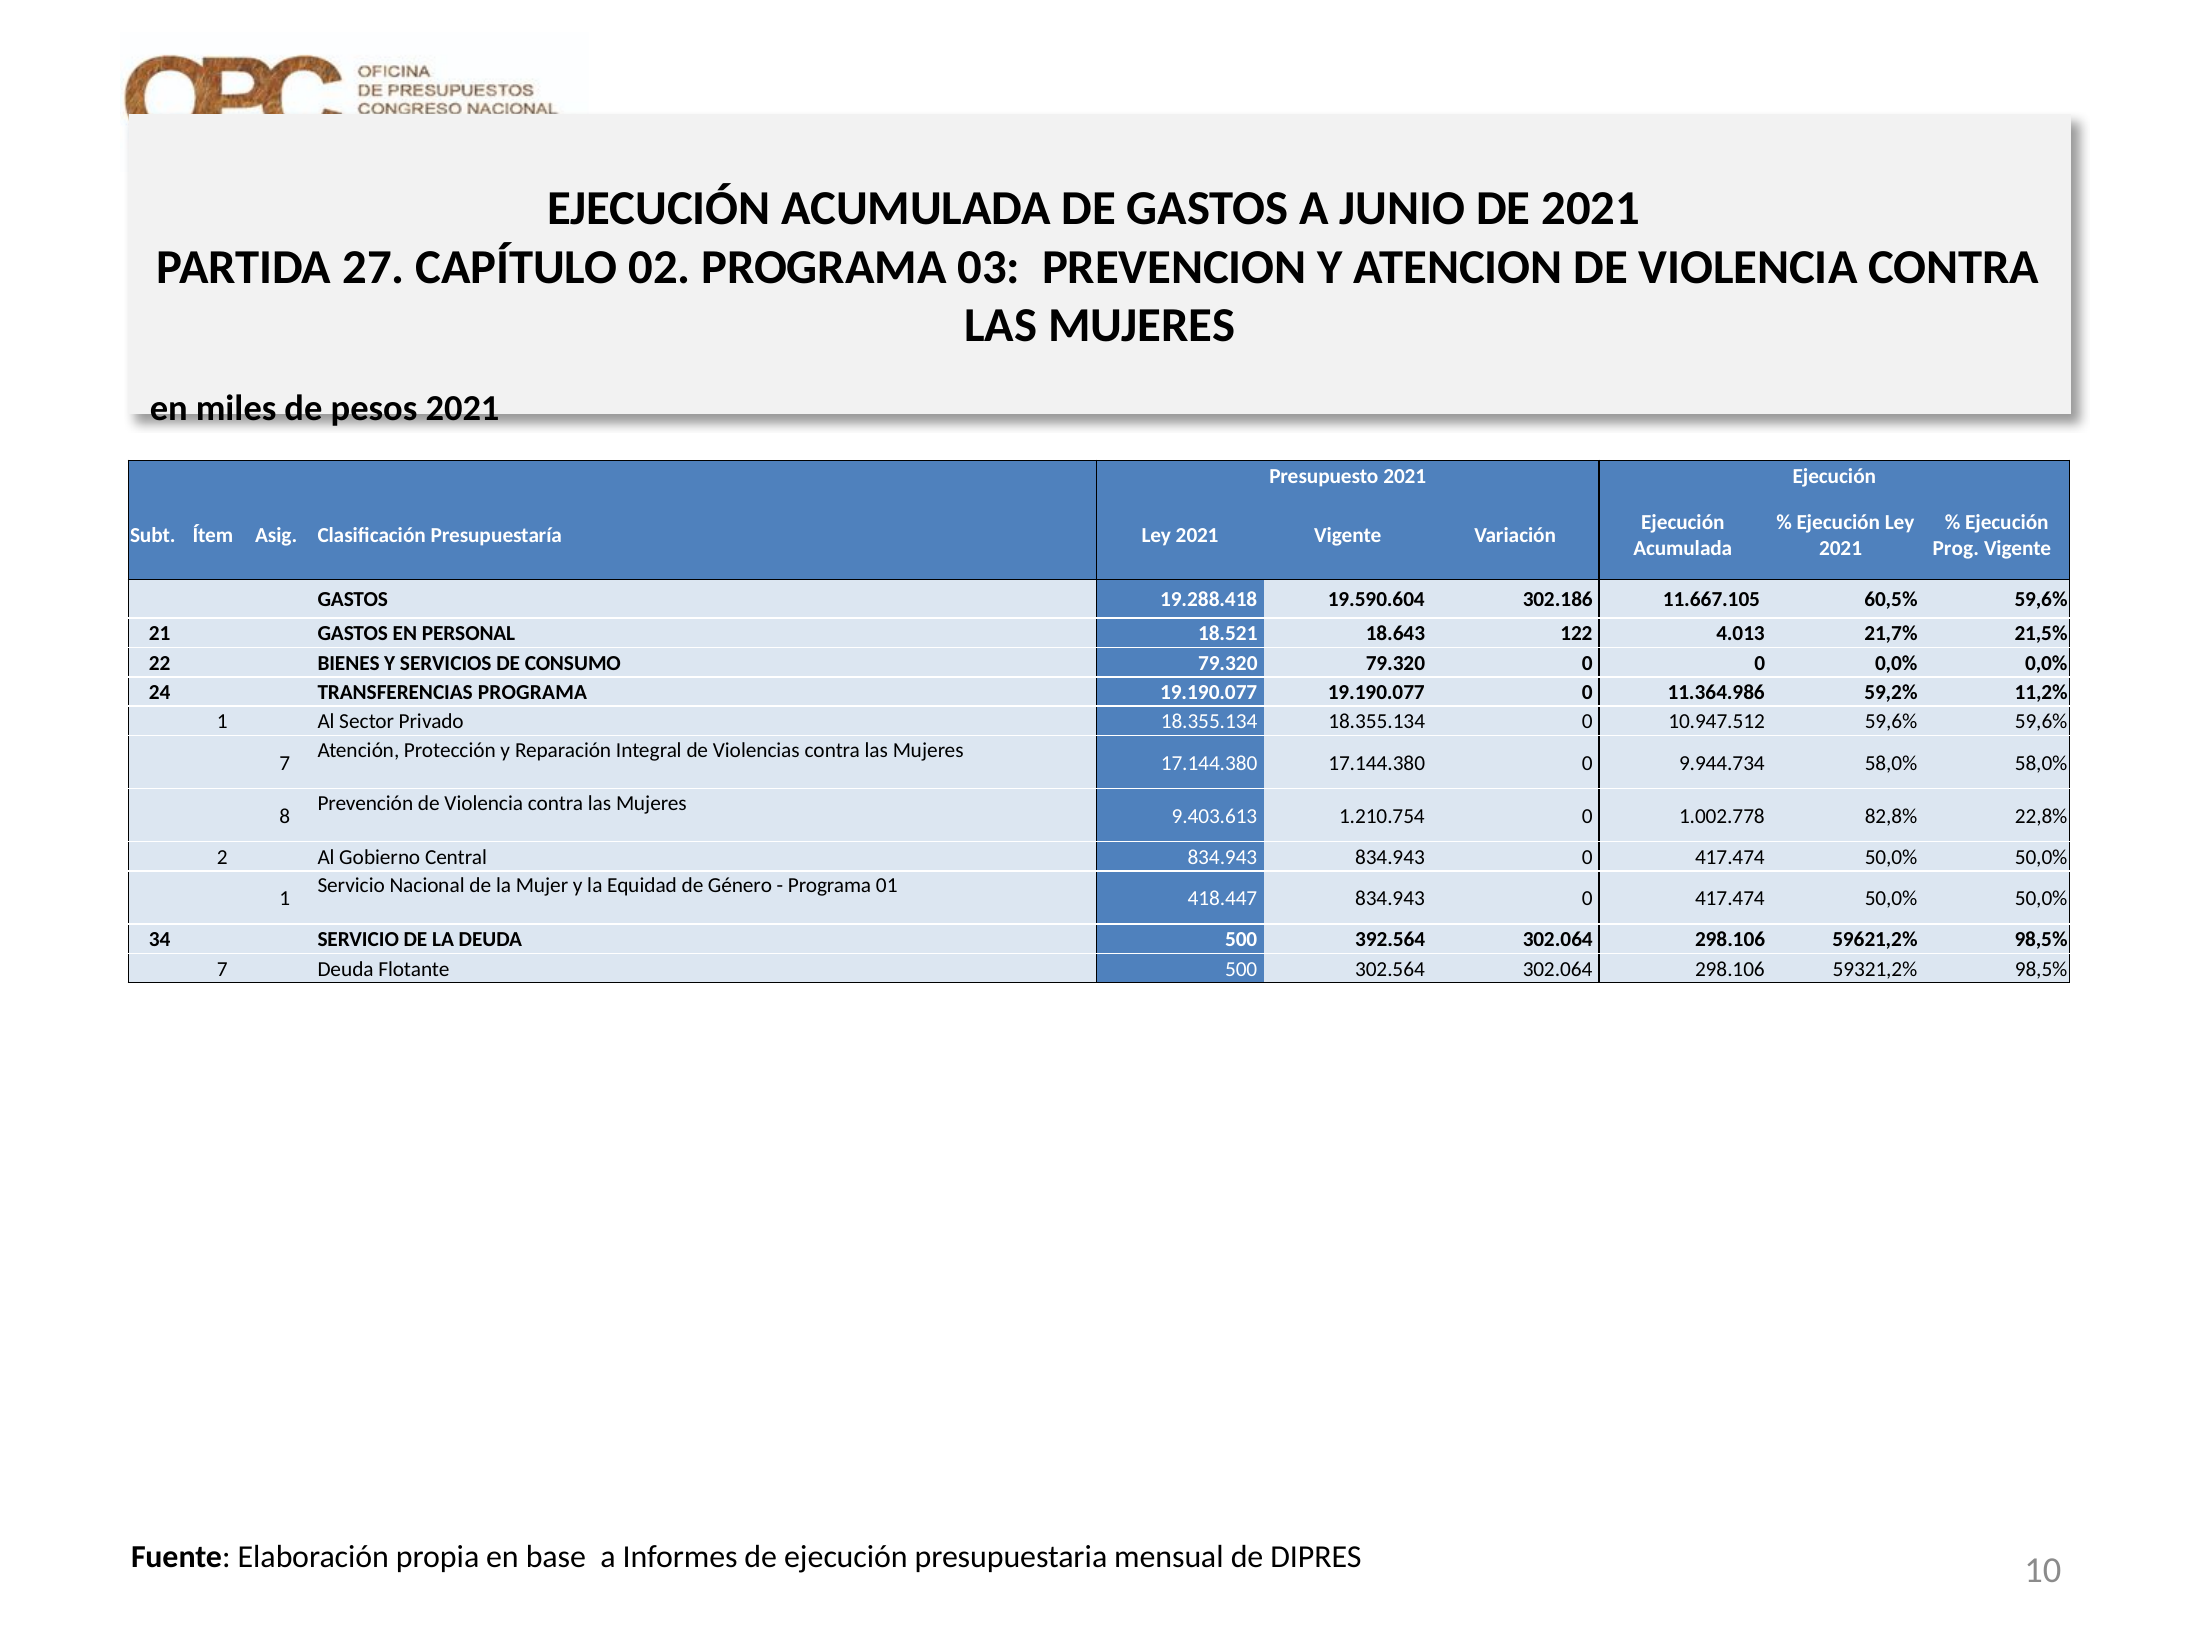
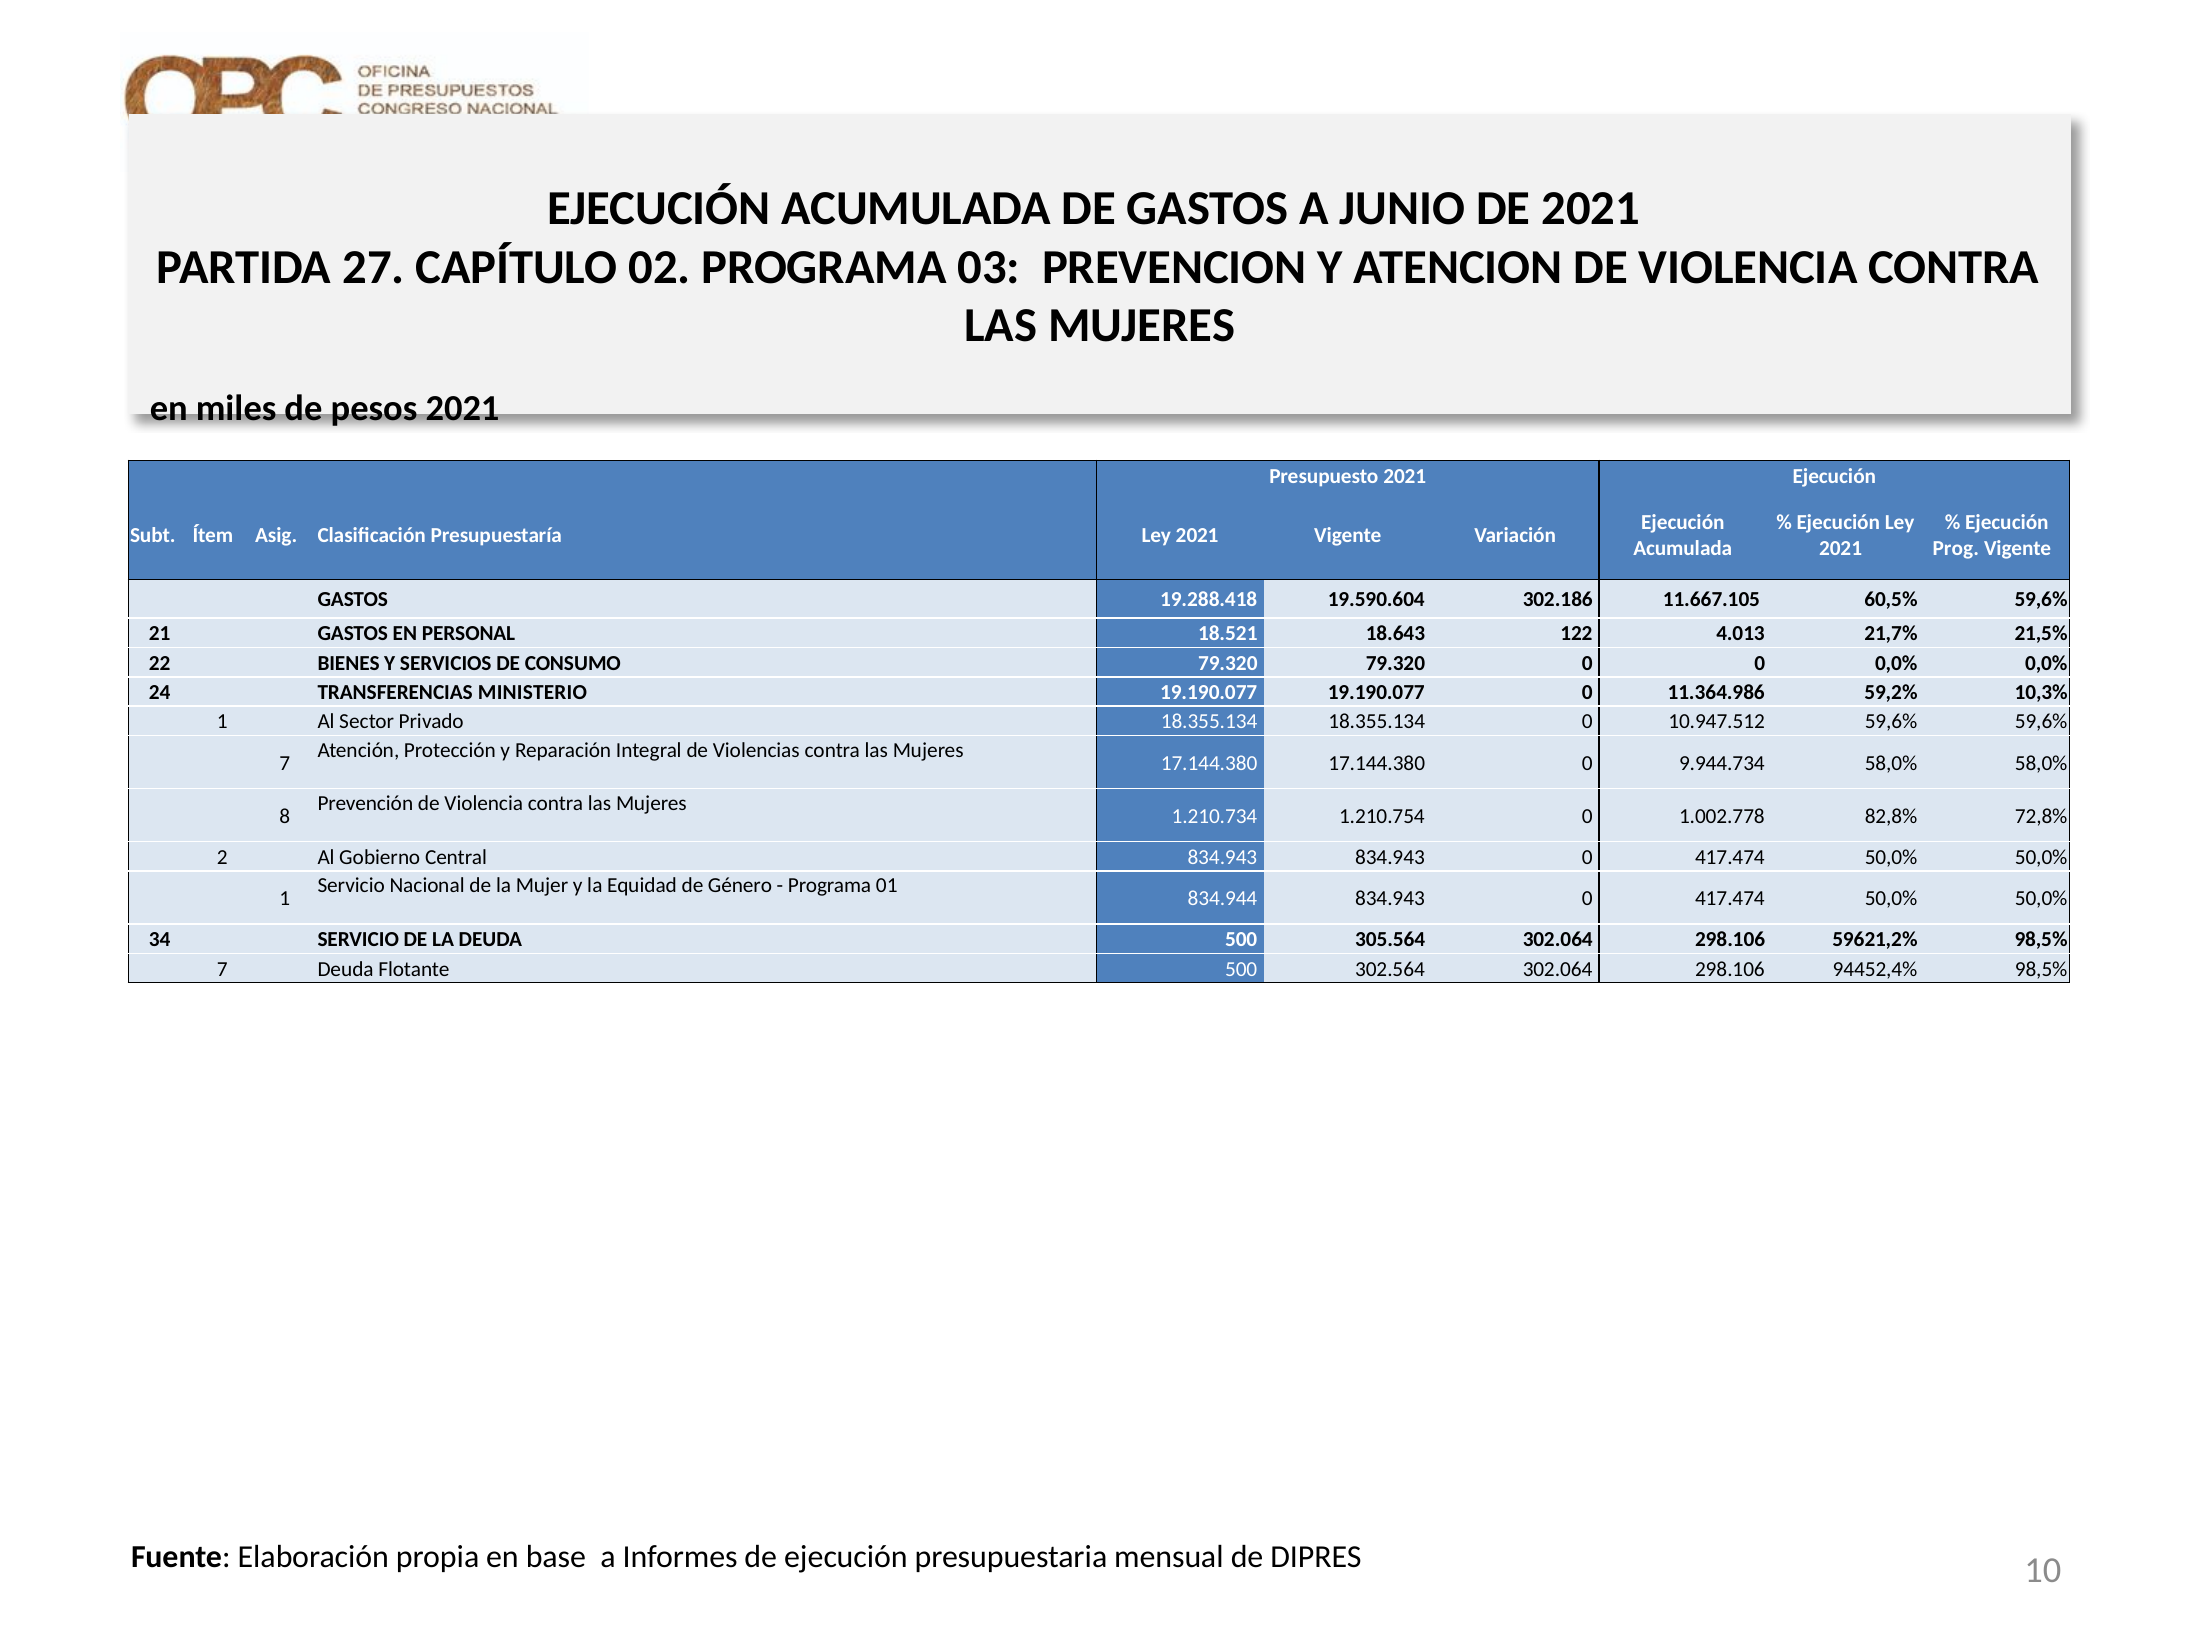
TRANSFERENCIAS PROGRAMA: PROGRAMA -> MINISTERIO
11,2%: 11,2% -> 10,3%
9.403.613: 9.403.613 -> 1.210.734
22,8%: 22,8% -> 72,8%
418.447: 418.447 -> 834.944
392.564: 392.564 -> 305.564
59321,2%: 59321,2% -> 94452,4%
